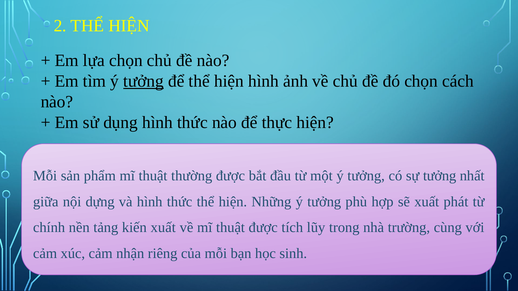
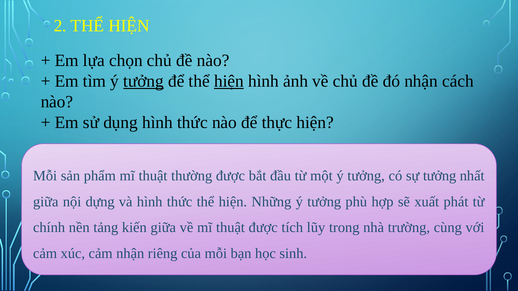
hiện at (229, 81) underline: none -> present
đó chọn: chọn -> nhận
kiến xuất: xuất -> giữa
